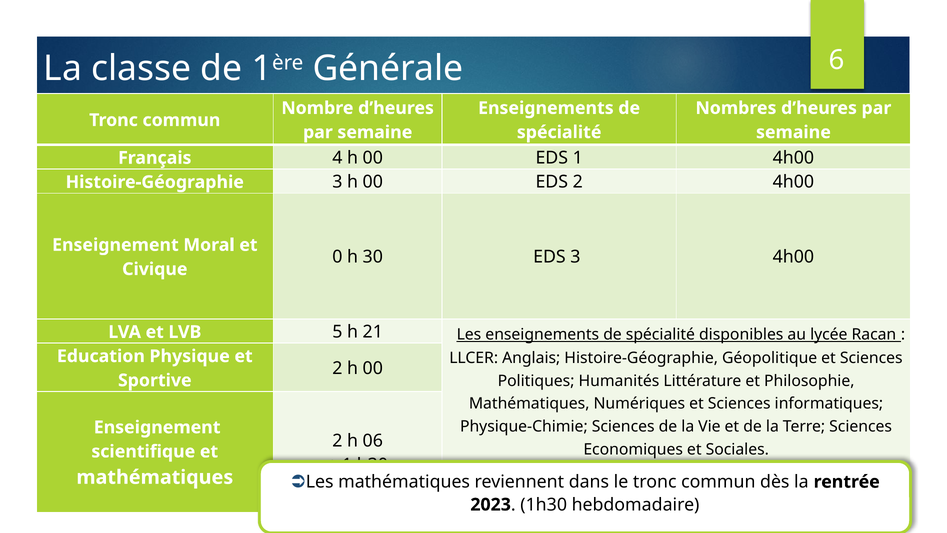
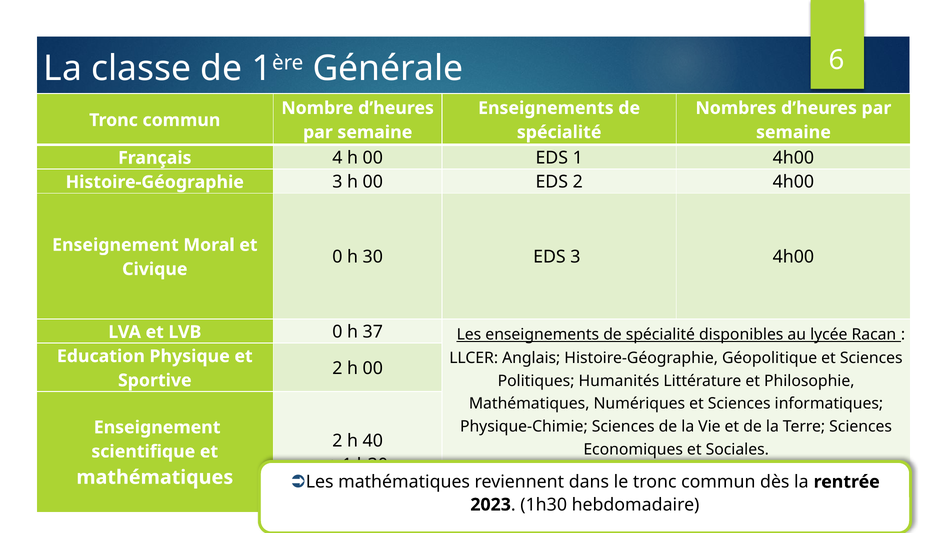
5 at (337, 332): 5 -> 0
21: 21 -> 37
06: 06 -> 40
